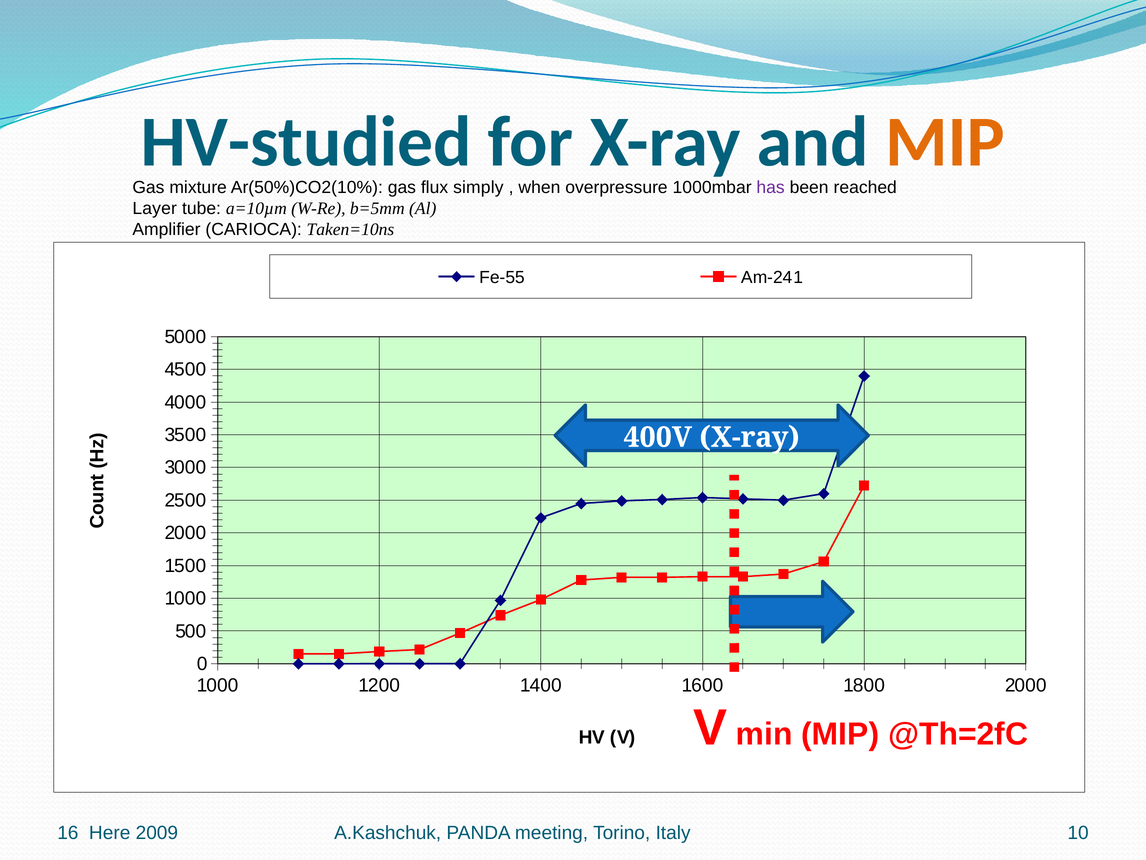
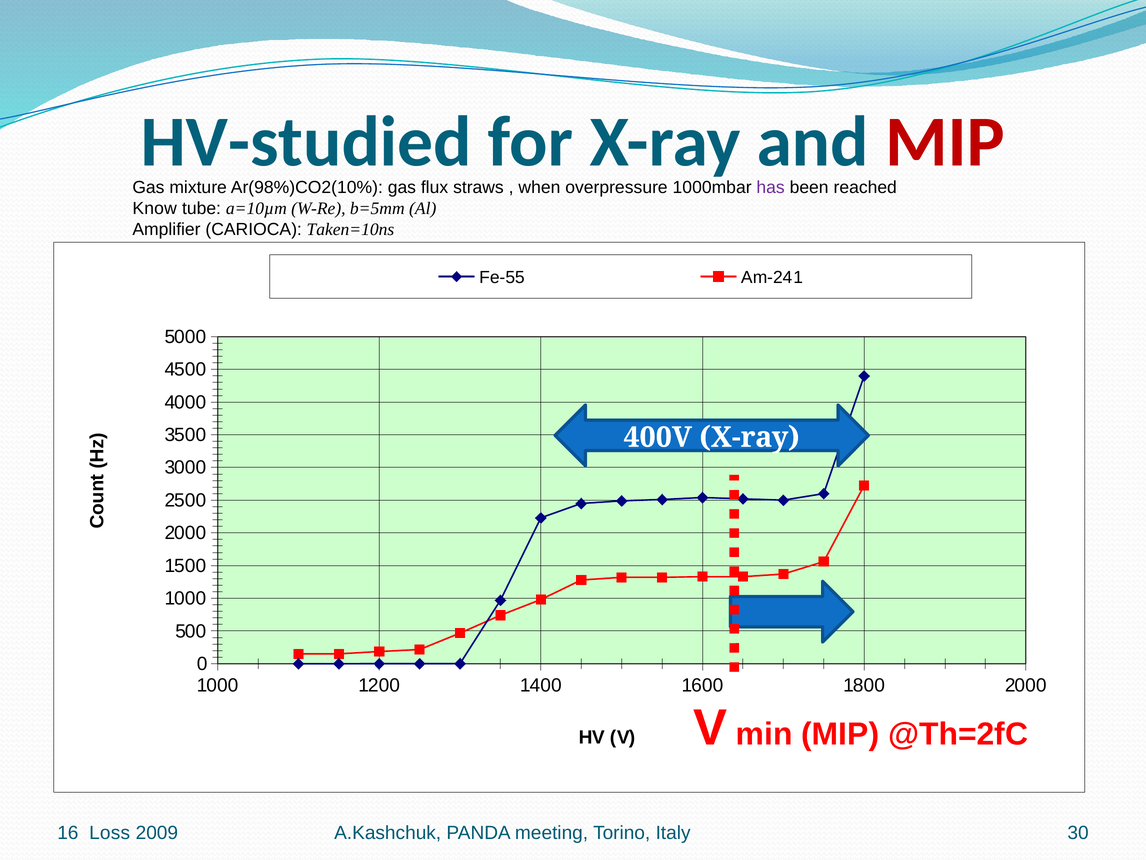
MIP at (945, 142) colour: orange -> red
Ar(50%)CO2(10%: Ar(50%)CO2(10% -> Ar(98%)CO2(10%
simply: simply -> straws
Layer: Layer -> Know
Here: Here -> Loss
10: 10 -> 30
